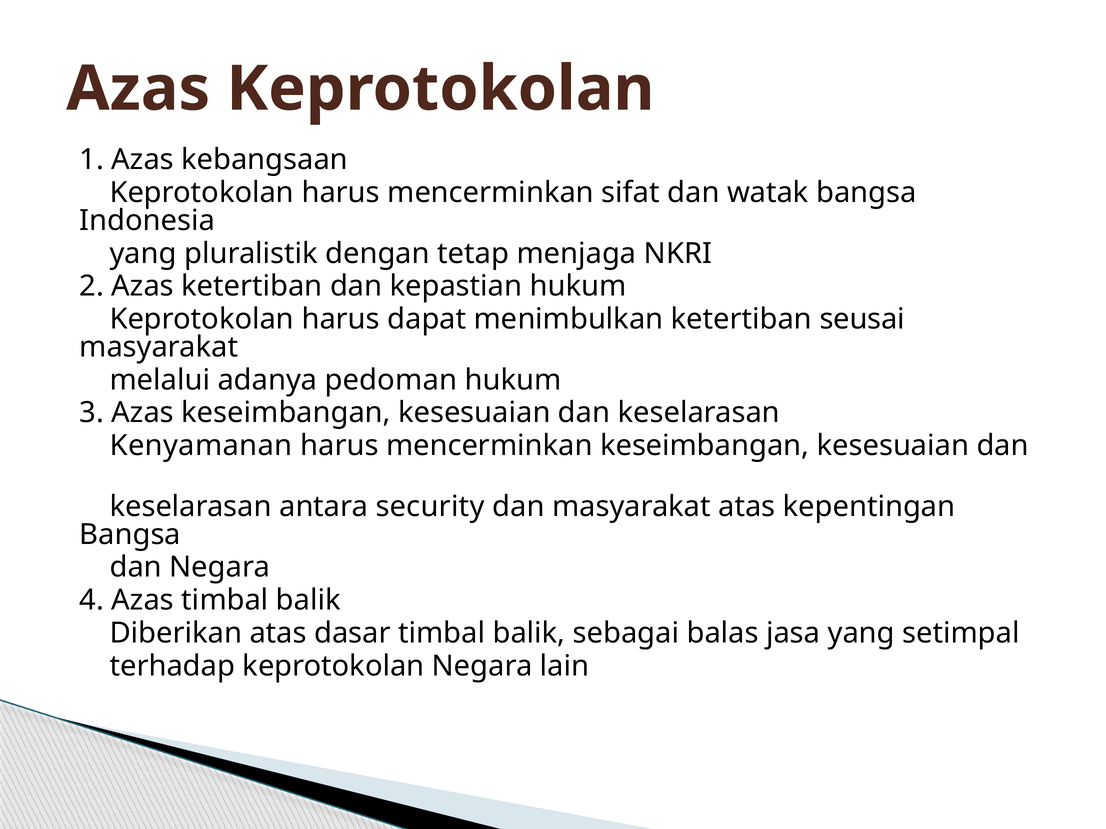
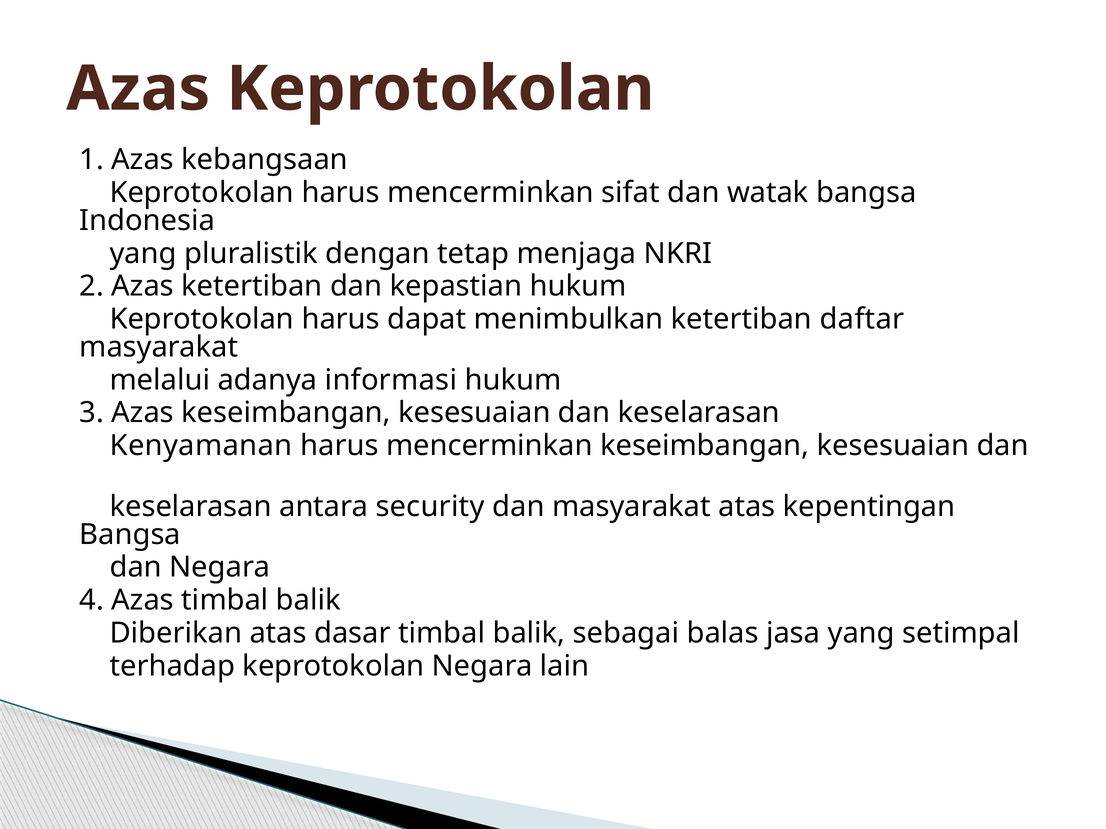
seusai: seusai -> daftar
pedoman: pedoman -> informasi
